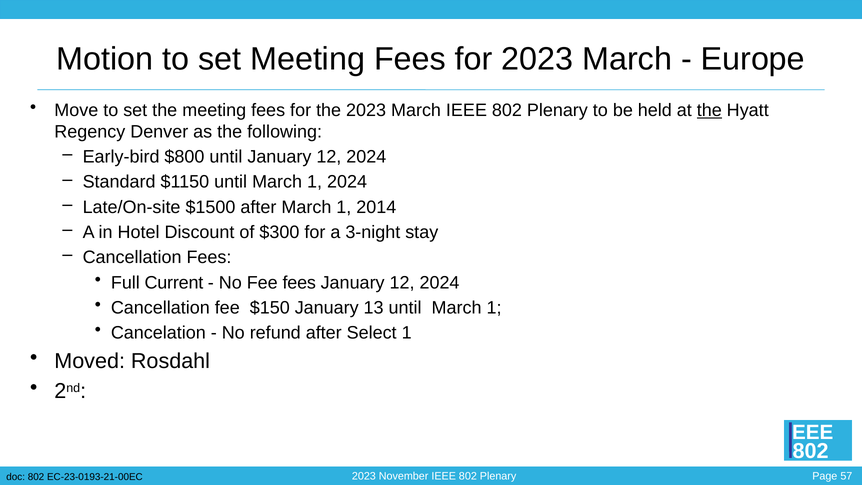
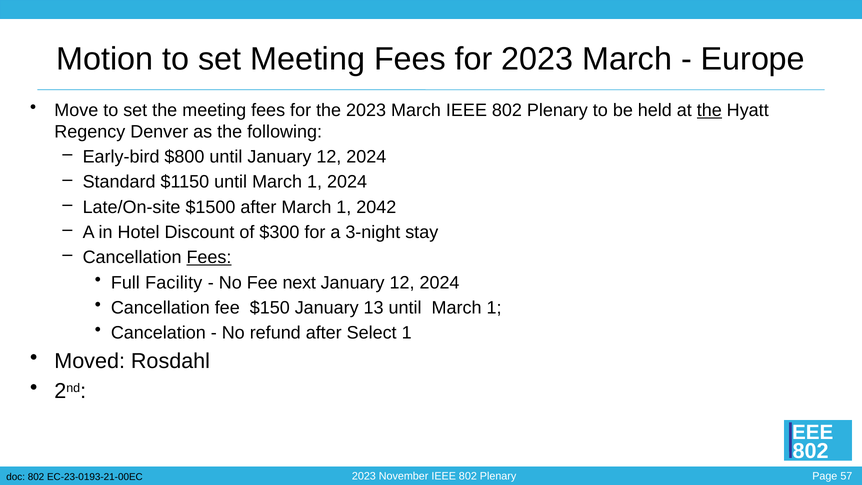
2014: 2014 -> 2042
Fees at (209, 257) underline: none -> present
Current: Current -> Facility
Fee fees: fees -> next
